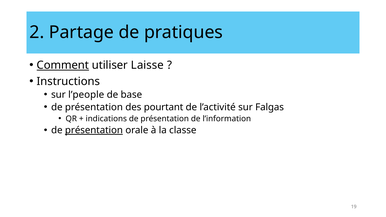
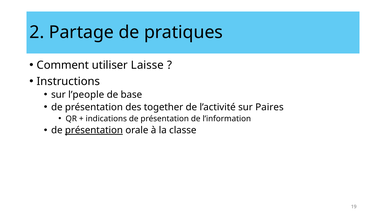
Comment underline: present -> none
pourtant: pourtant -> together
Falgas: Falgas -> Paires
